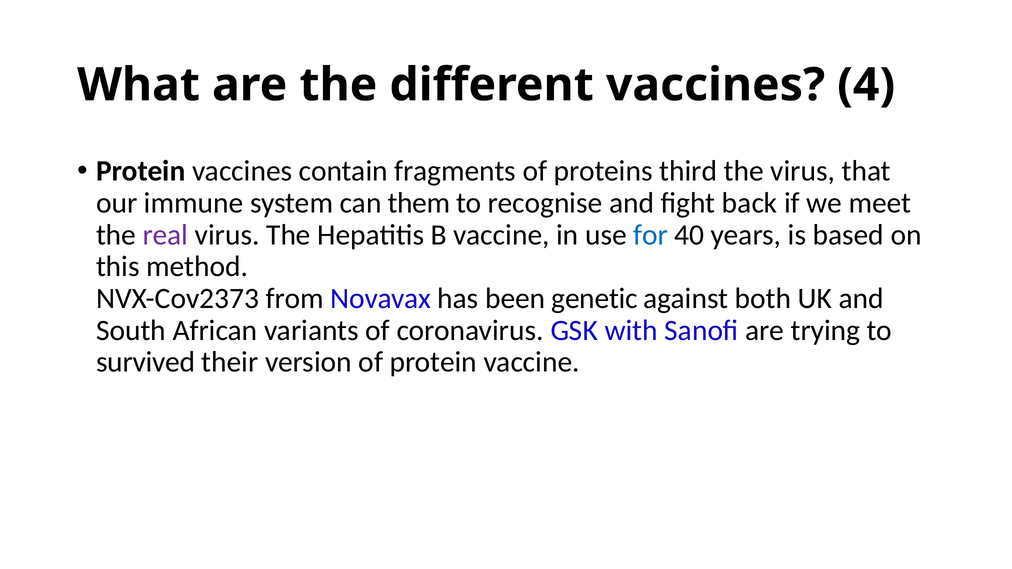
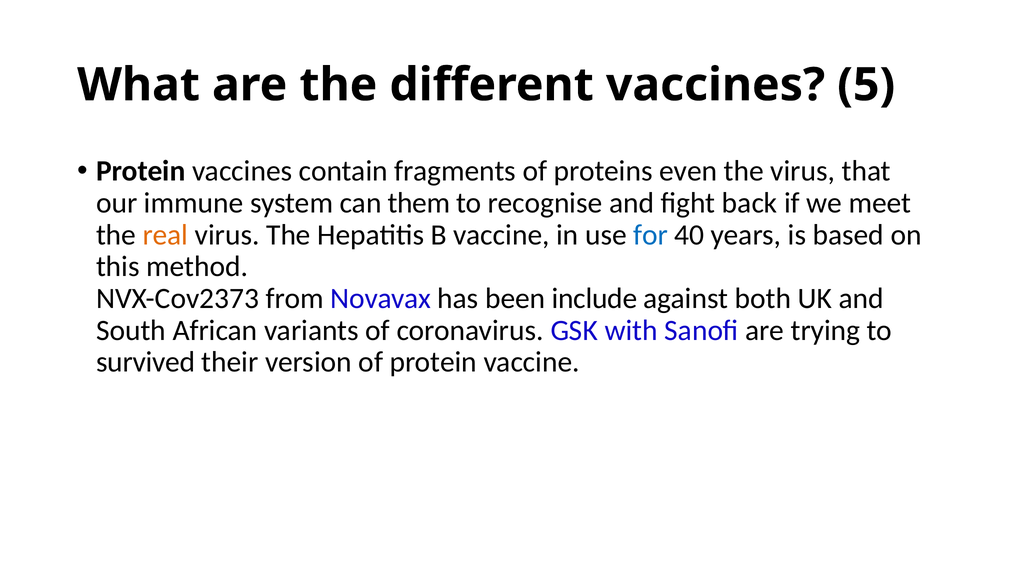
4: 4 -> 5
third: third -> even
real colour: purple -> orange
genetic: genetic -> include
